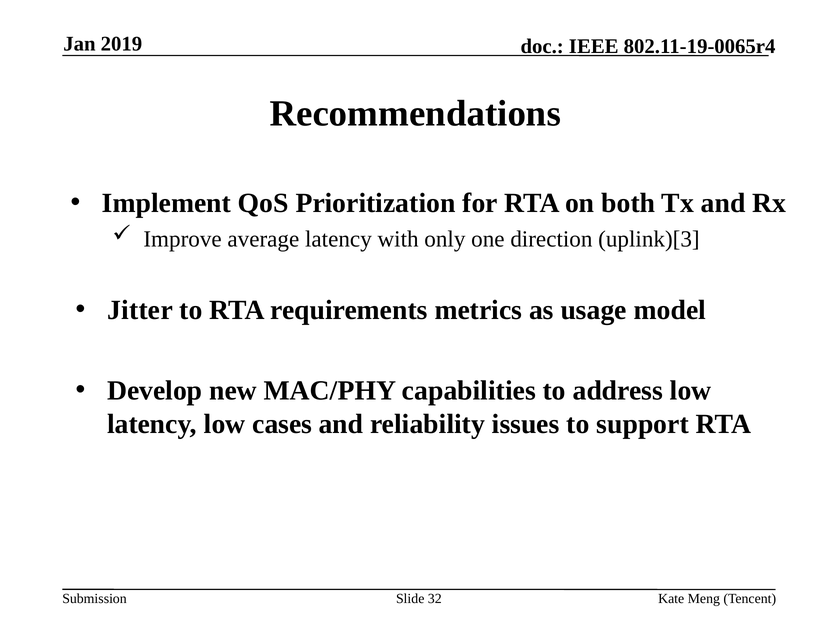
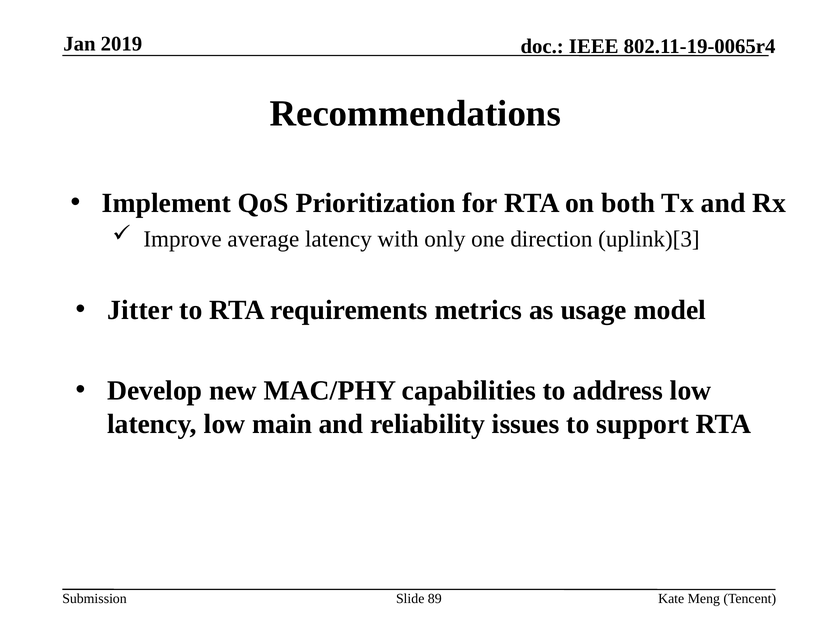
cases: cases -> main
32: 32 -> 89
